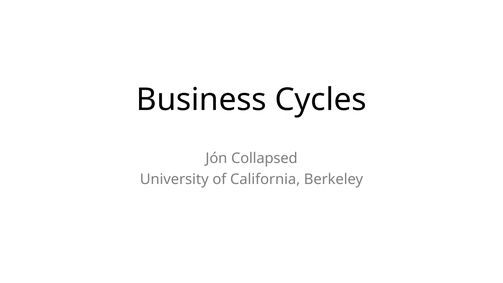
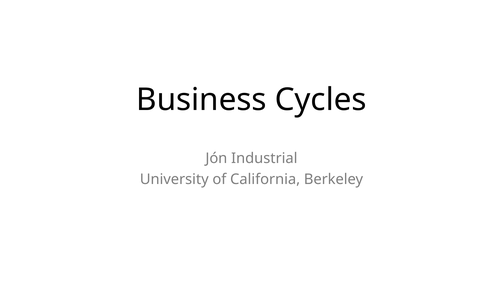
Collapsed: Collapsed -> Industrial
